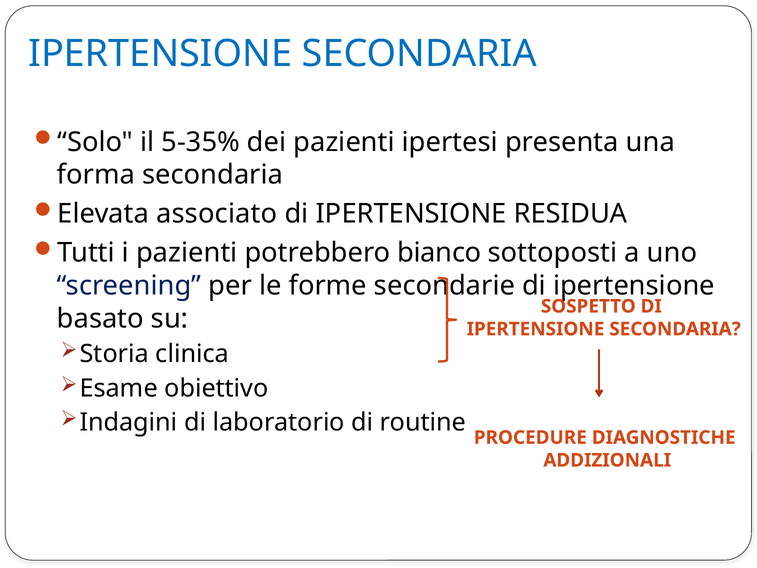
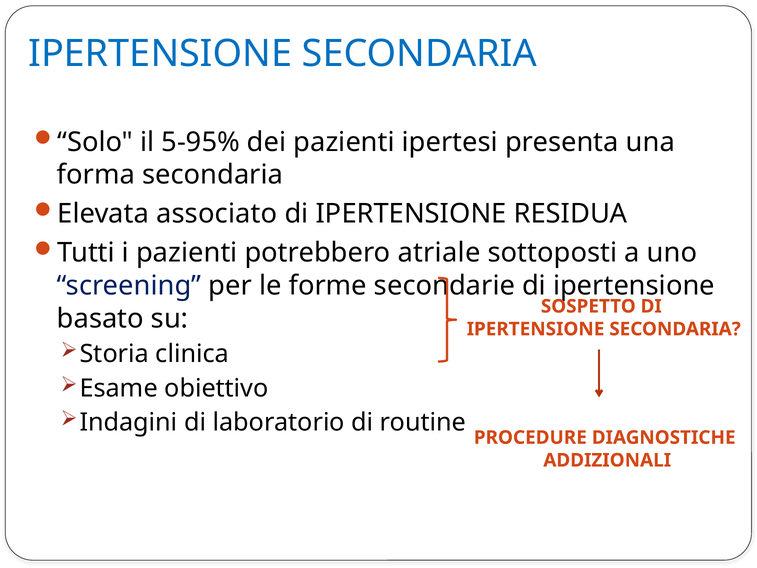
5-35%: 5-35% -> 5-95%
bianco: bianco -> atriale
